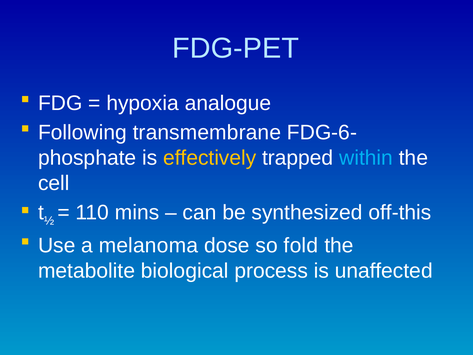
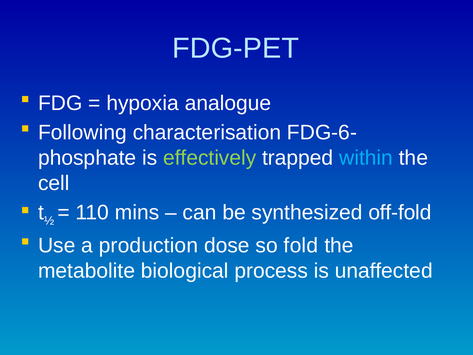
transmembrane: transmembrane -> characterisation
effectively colour: yellow -> light green
off-this: off-this -> off-fold
melanoma: melanoma -> production
